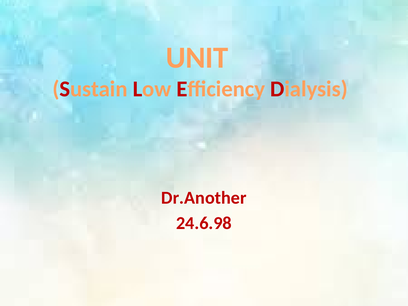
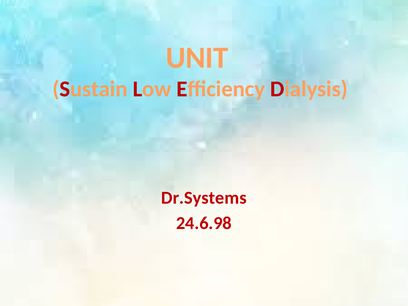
Dr.Another: Dr.Another -> Dr.Systems
